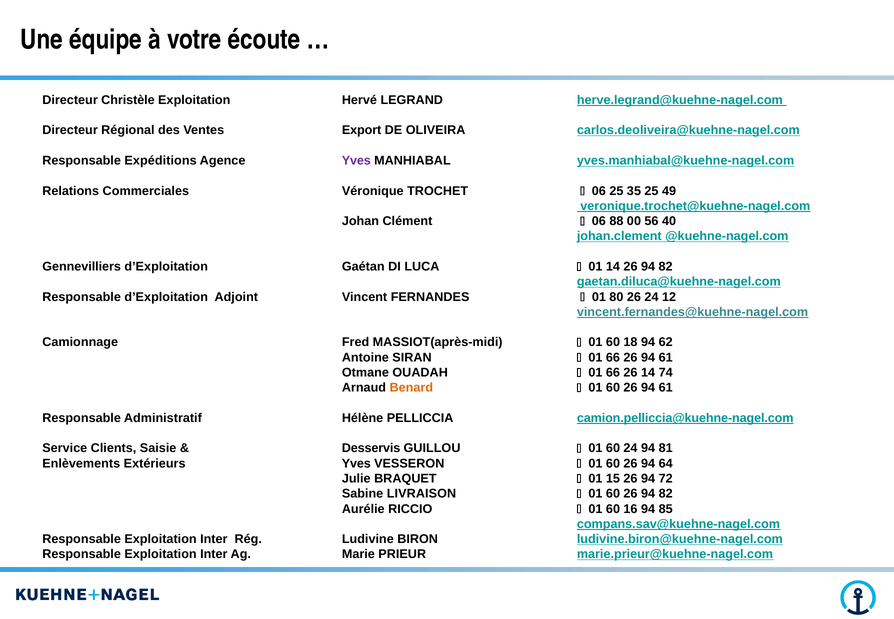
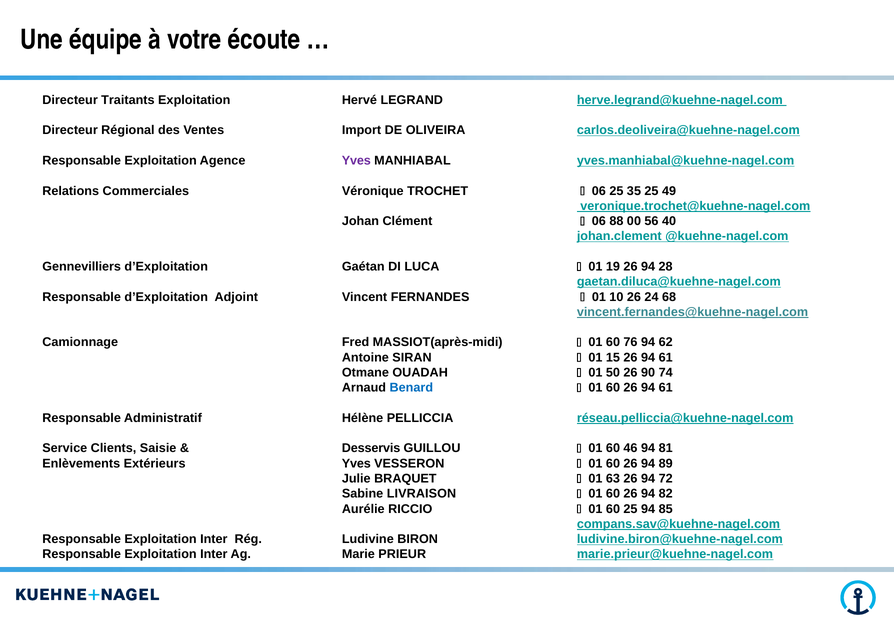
Christèle: Christèle -> Traitants
Export: Export -> Import
Expéditions at (161, 161): Expéditions -> Exploitation
01 14: 14 -> 19
82 at (666, 267): 82 -> 28
80: 80 -> 10
12: 12 -> 68
18: 18 -> 76
66 at (613, 357): 66 -> 15
66 at (613, 373): 66 -> 50
26 14: 14 -> 90
Benard colour: orange -> blue
camion.pelliccia@kuehne-nagel.com: camion.pelliccia@kuehne-nagel.com -> réseau.pelliccia@kuehne-nagel.com
60 24: 24 -> 46
64: 64 -> 89
15: 15 -> 63
60 16: 16 -> 25
